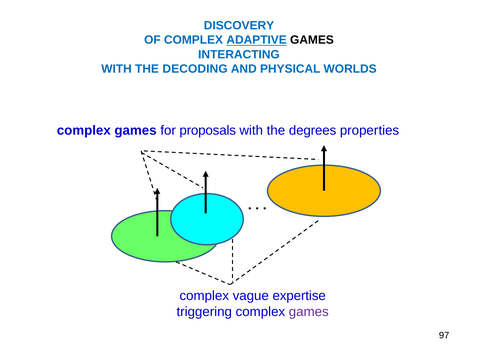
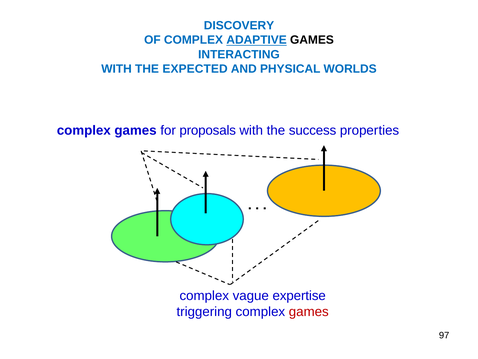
DECODING: DECODING -> EXPECTED
degrees: degrees -> success
games at (309, 311) colour: purple -> red
